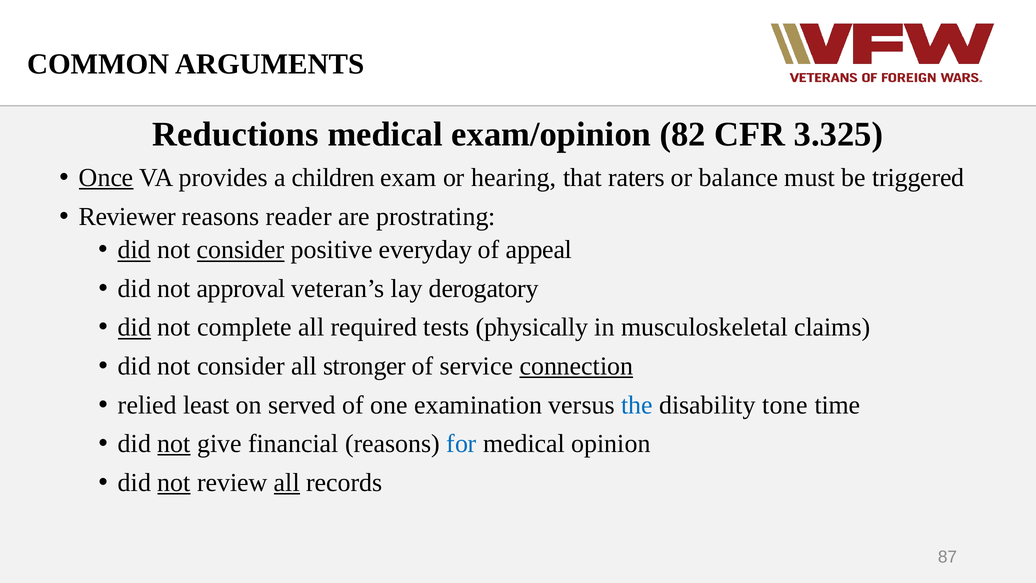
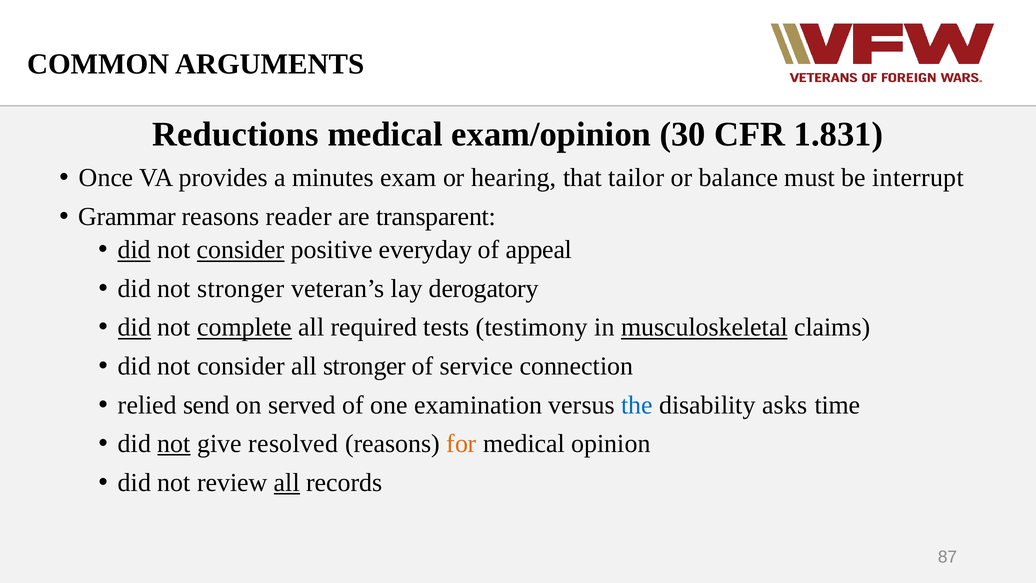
82: 82 -> 30
3.325: 3.325 -> 1.831
Once underline: present -> none
children: children -> minutes
raters: raters -> tailor
triggered: triggered -> interrupt
Reviewer: Reviewer -> Grammar
prostrating: prostrating -> transparent
not approval: approval -> stronger
complete underline: none -> present
physically: physically -> testimony
musculoskeletal underline: none -> present
connection underline: present -> none
least: least -> send
tone: tone -> asks
financial: financial -> resolved
for colour: blue -> orange
not at (174, 482) underline: present -> none
